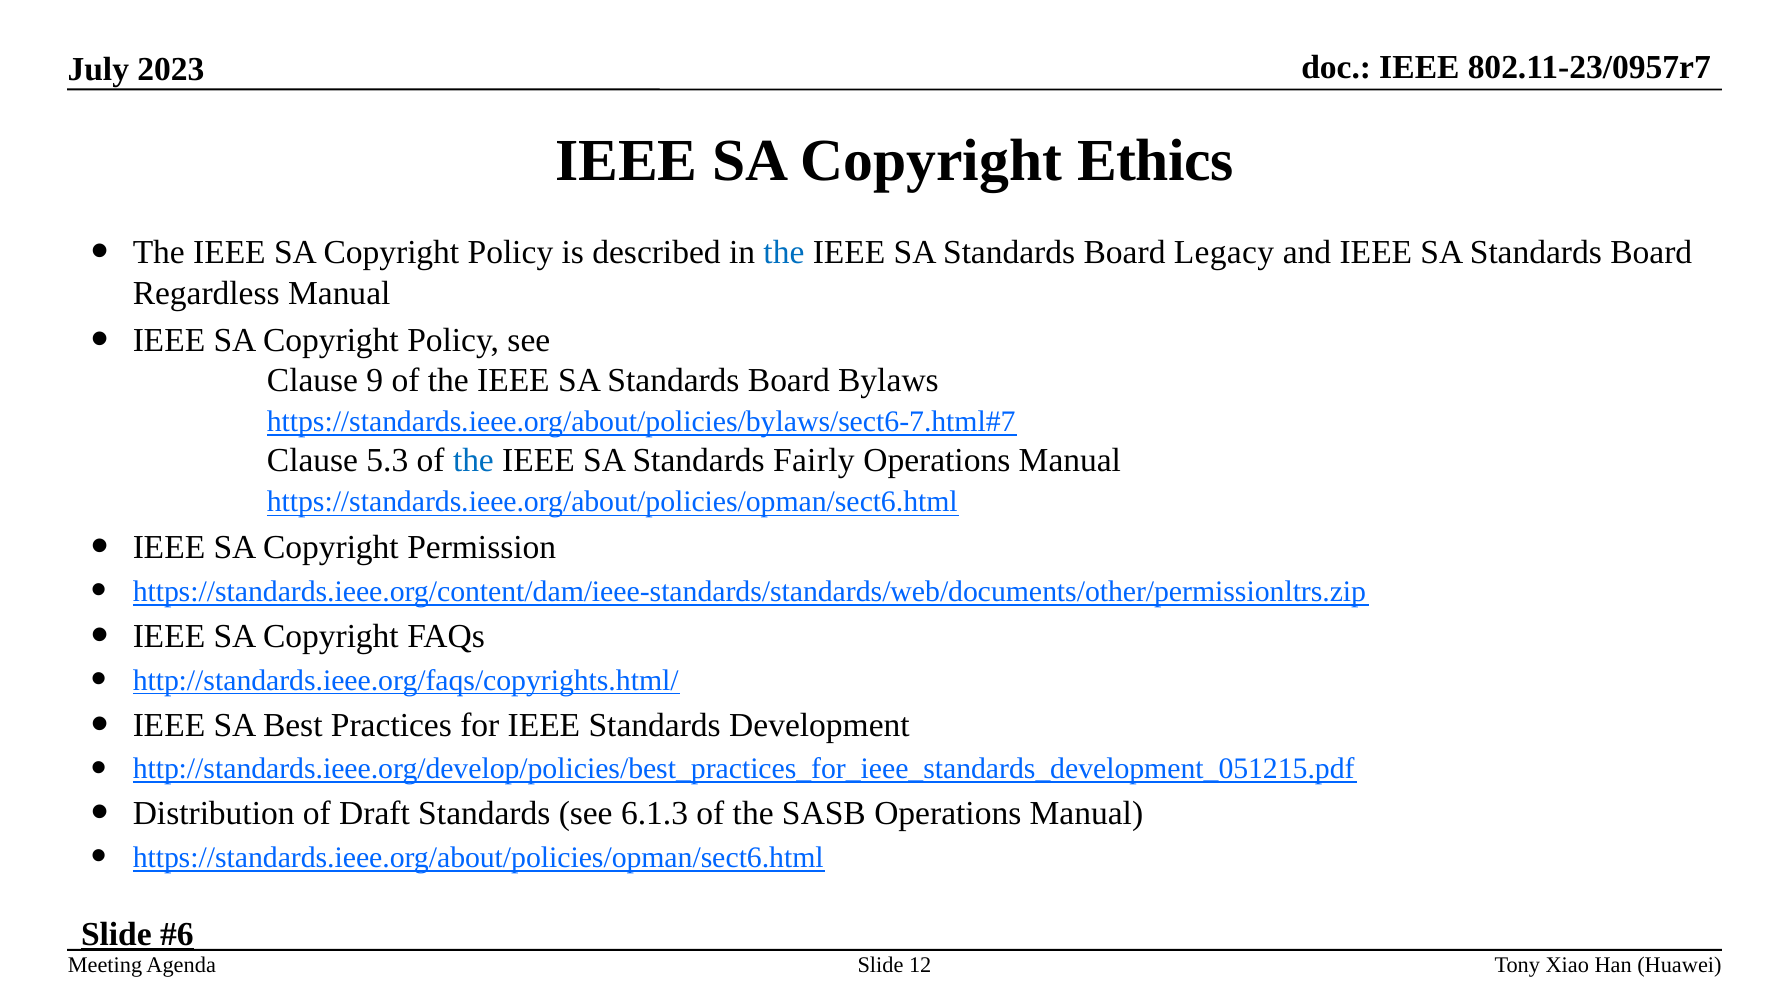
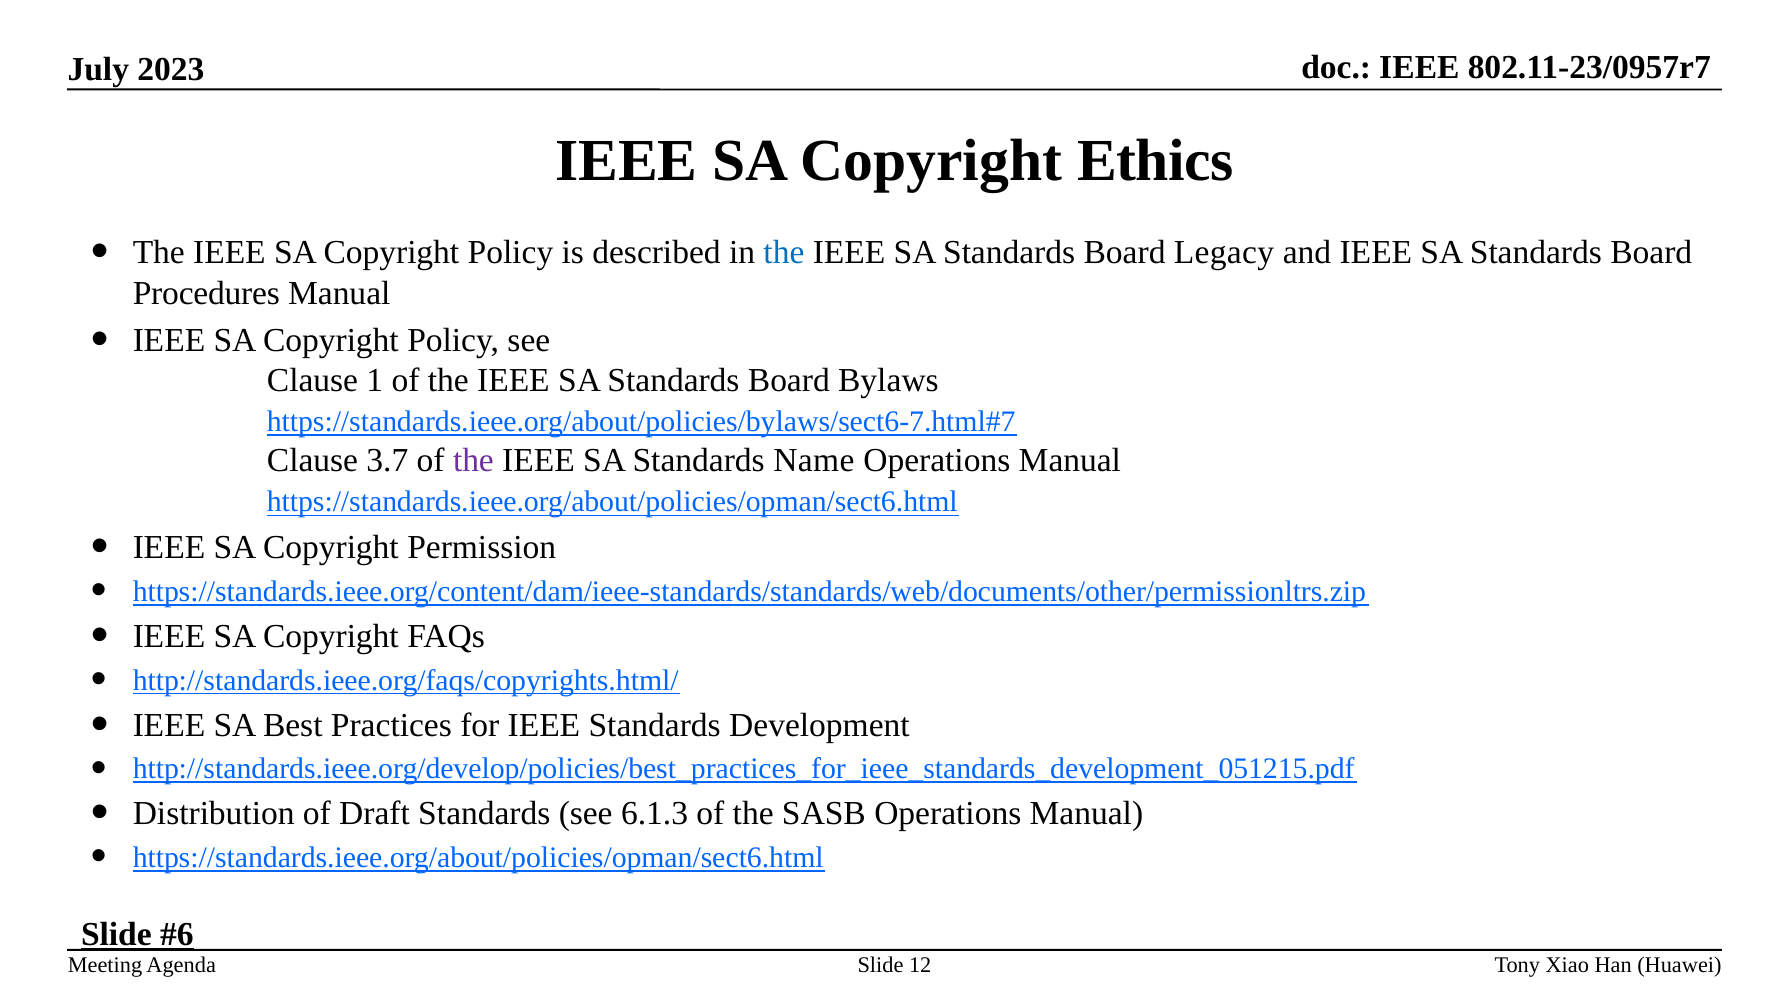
Regardless: Regardless -> Procedures
9: 9 -> 1
5.3: 5.3 -> 3.7
the at (473, 461) colour: blue -> purple
Fairly: Fairly -> Name
